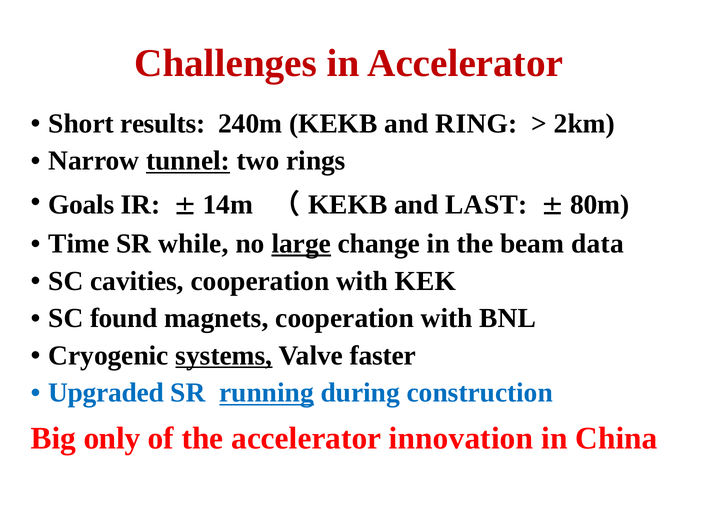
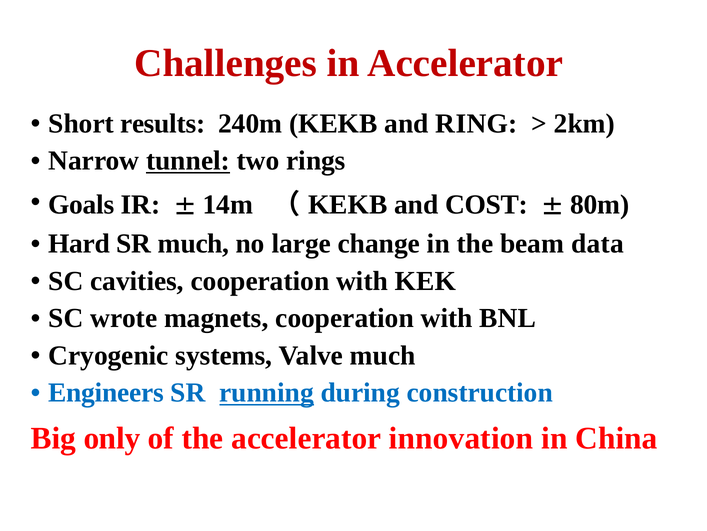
LAST: LAST -> COST
Time: Time -> Hard
SR while: while -> much
large underline: present -> none
found: found -> wrote
systems underline: present -> none
Valve faster: faster -> much
Upgraded: Upgraded -> Engineers
